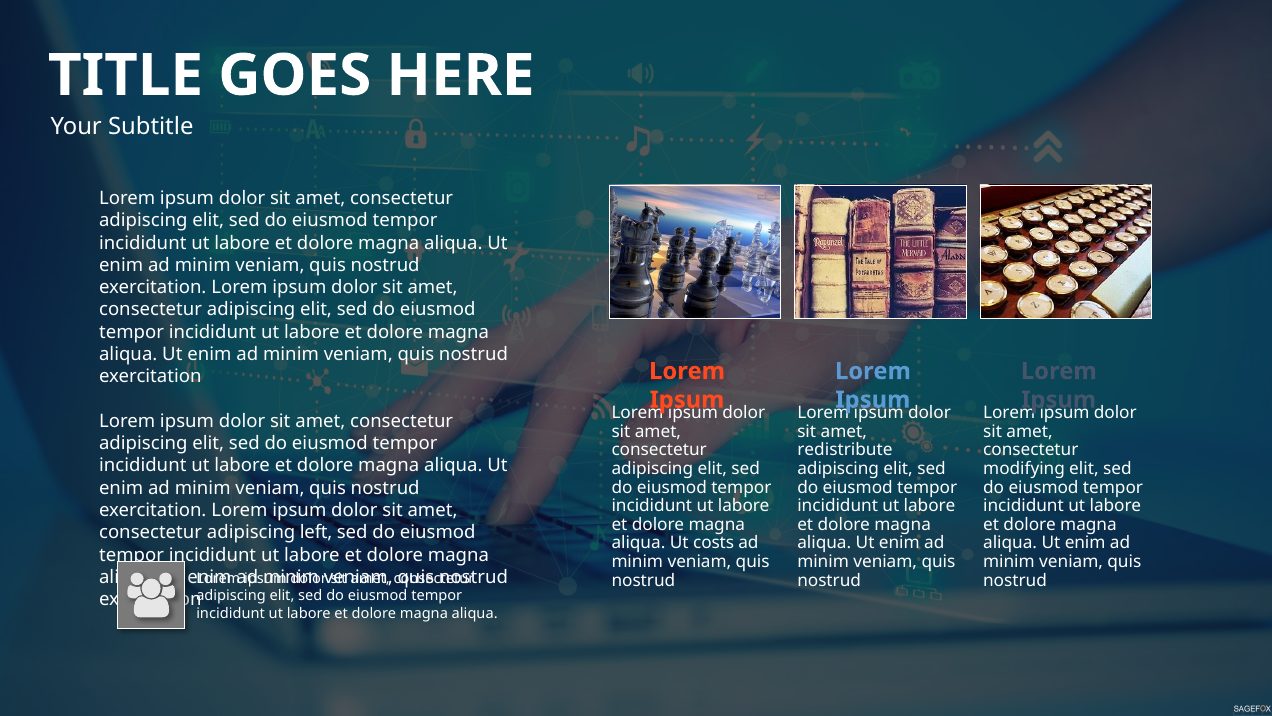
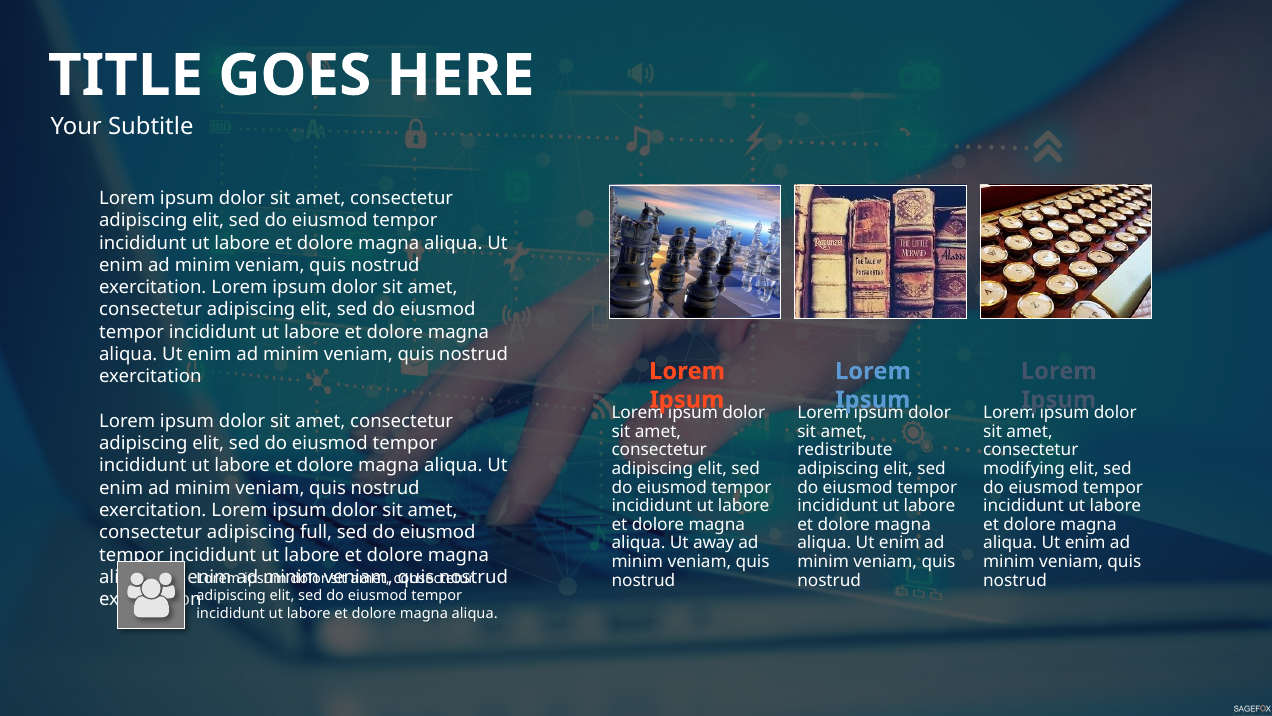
left: left -> full
costs: costs -> away
